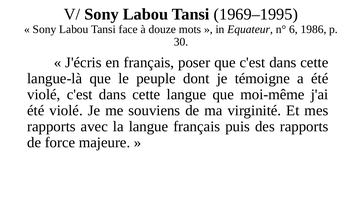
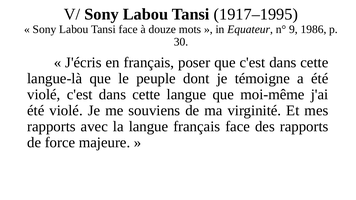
1969–1995: 1969–1995 -> 1917–1995
6: 6 -> 9
français puis: puis -> face
